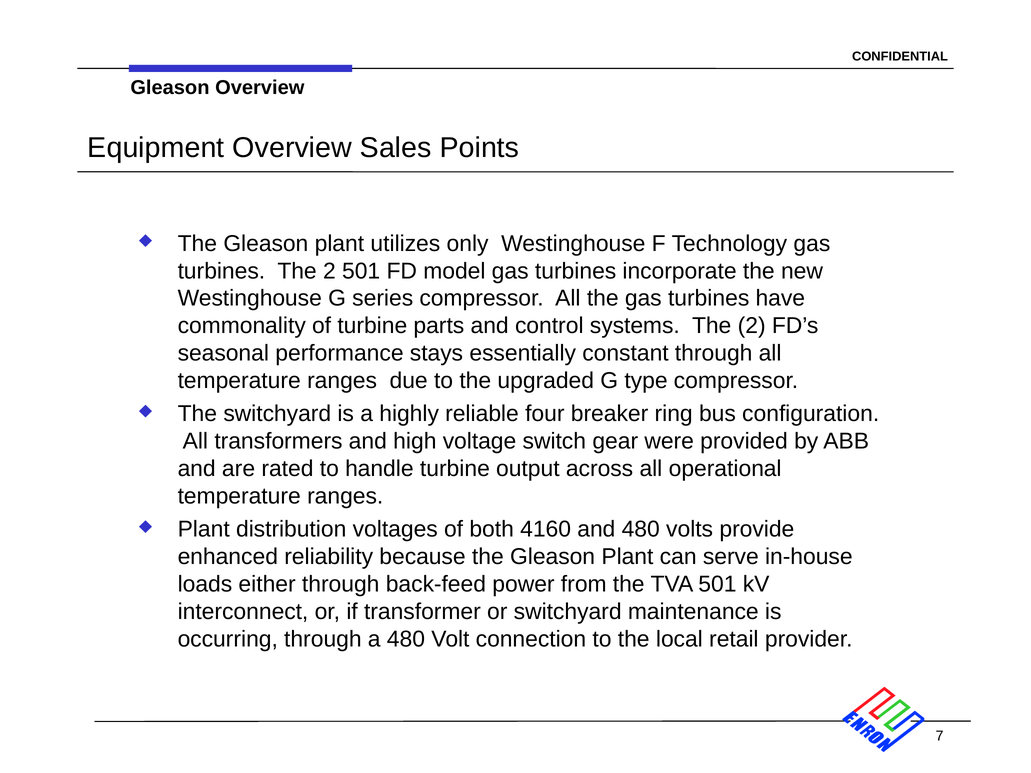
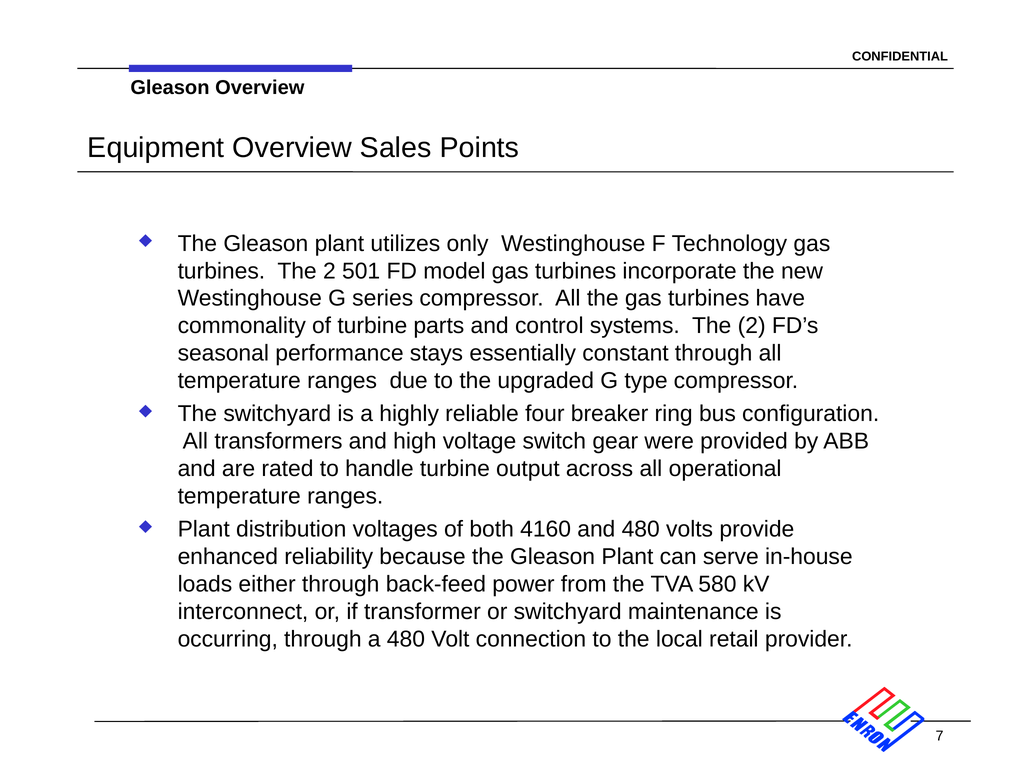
TVA 501: 501 -> 580
